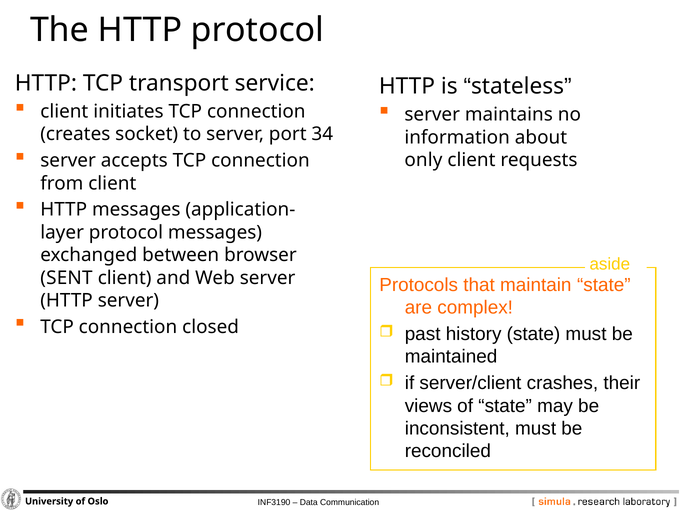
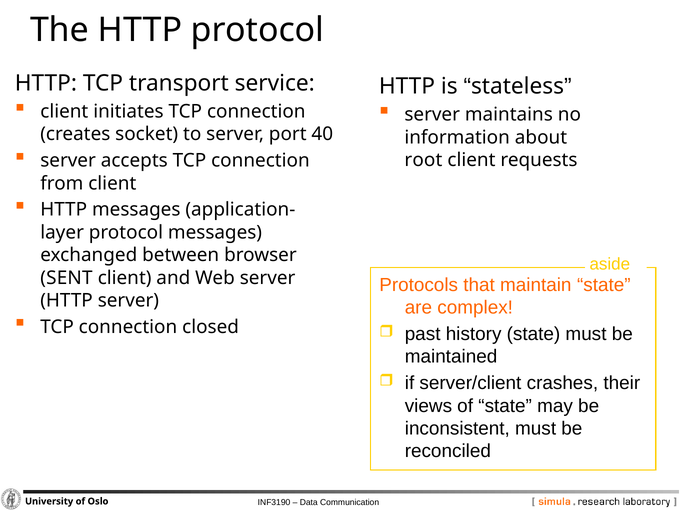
34: 34 -> 40
only: only -> root
